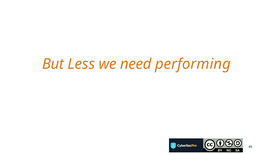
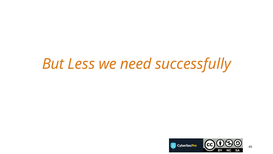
performing: performing -> successfully
